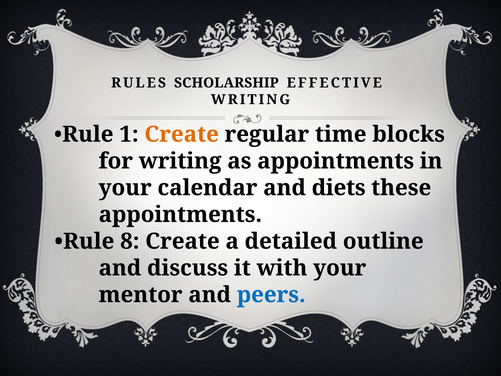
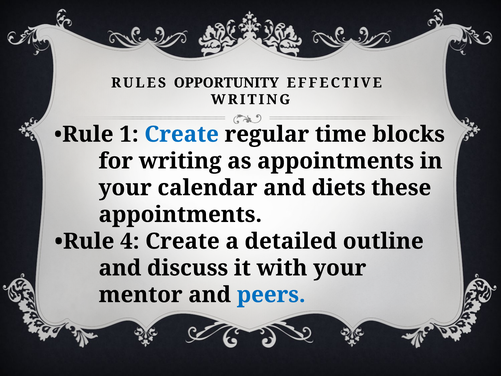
SCHOLARSHIP: SCHOLARSHIP -> OPPORTUNITY
Create at (182, 134) colour: orange -> blue
8: 8 -> 4
